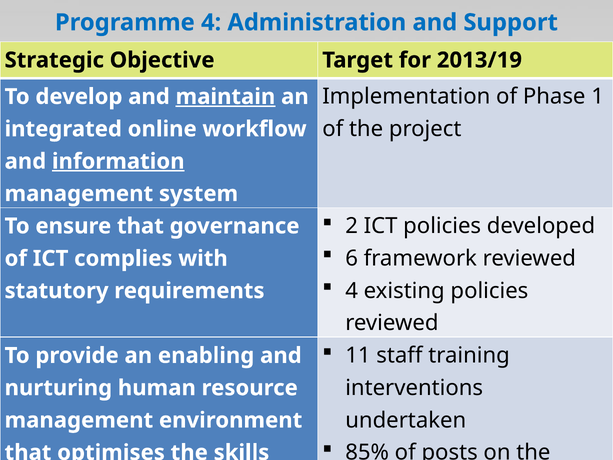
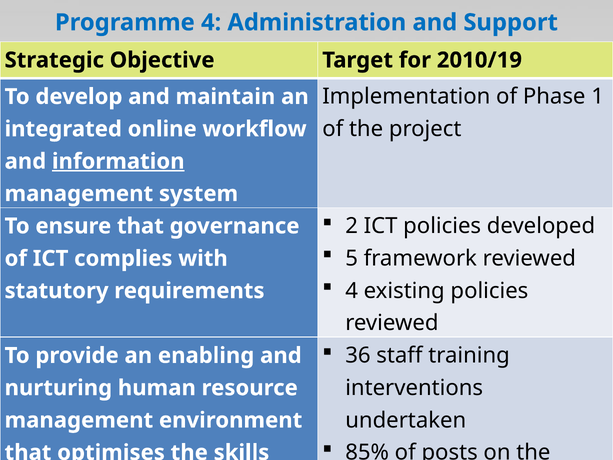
2013/19: 2013/19 -> 2010/19
maintain underline: present -> none
6: 6 -> 5
11: 11 -> 36
